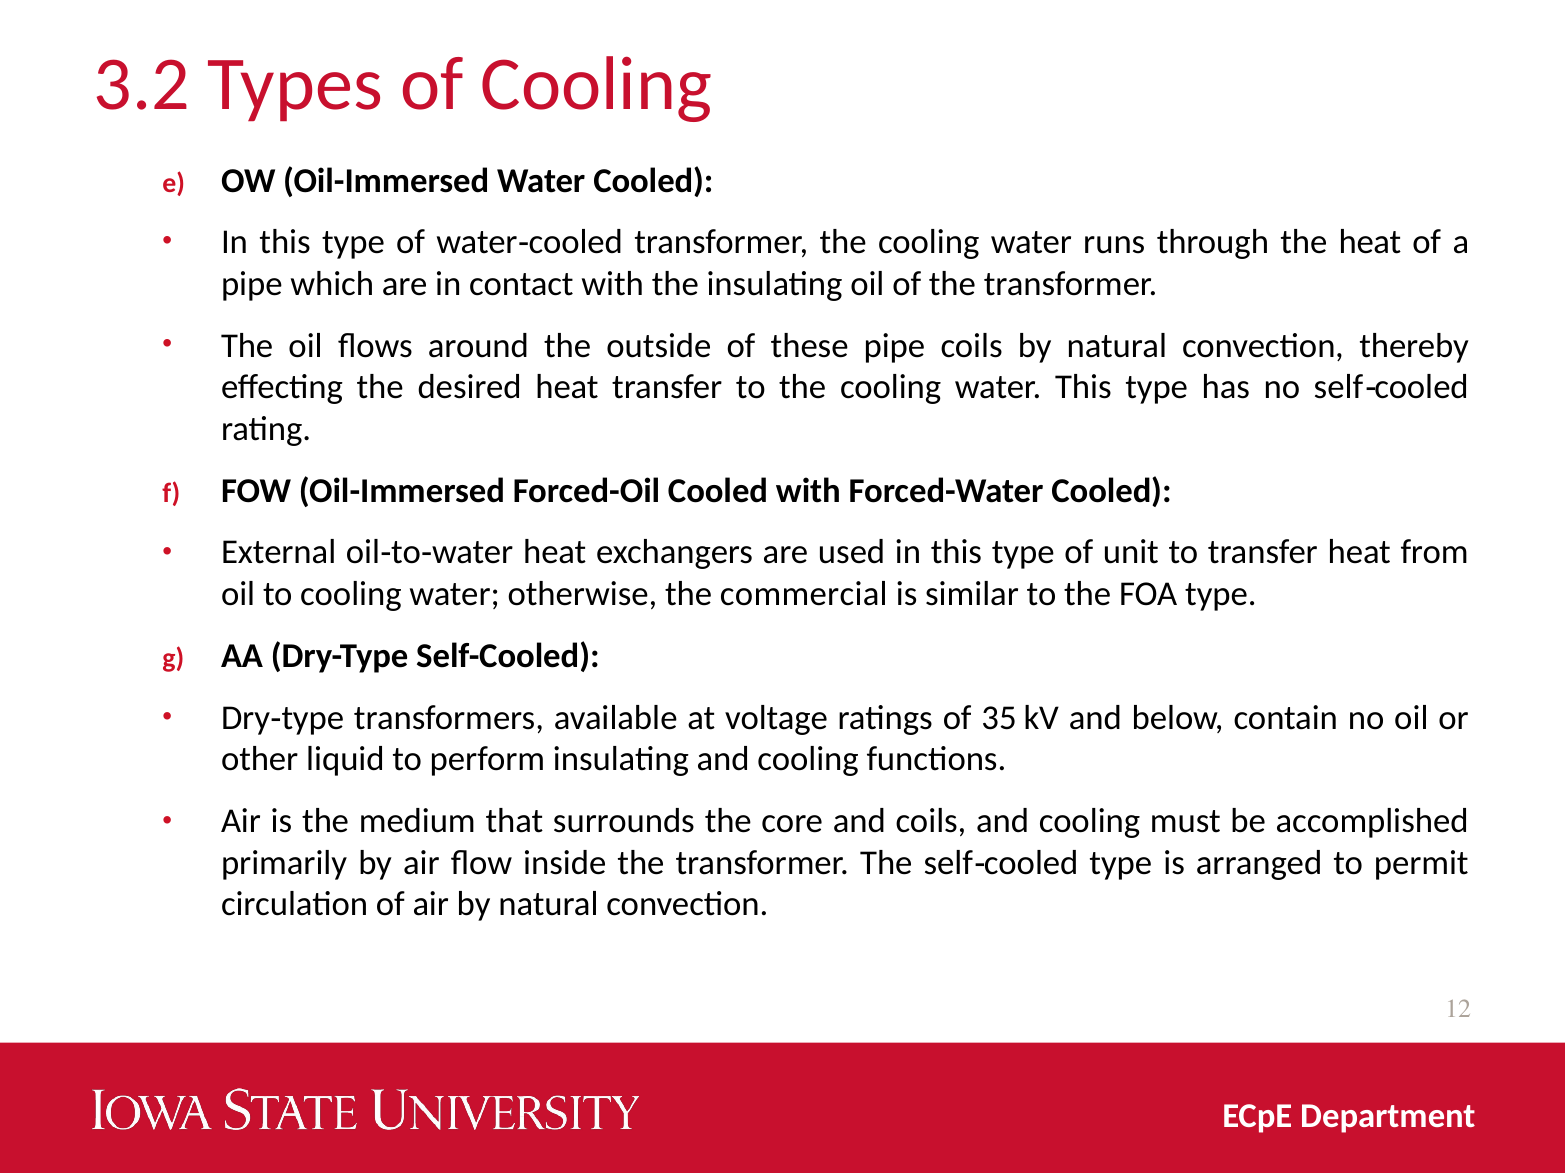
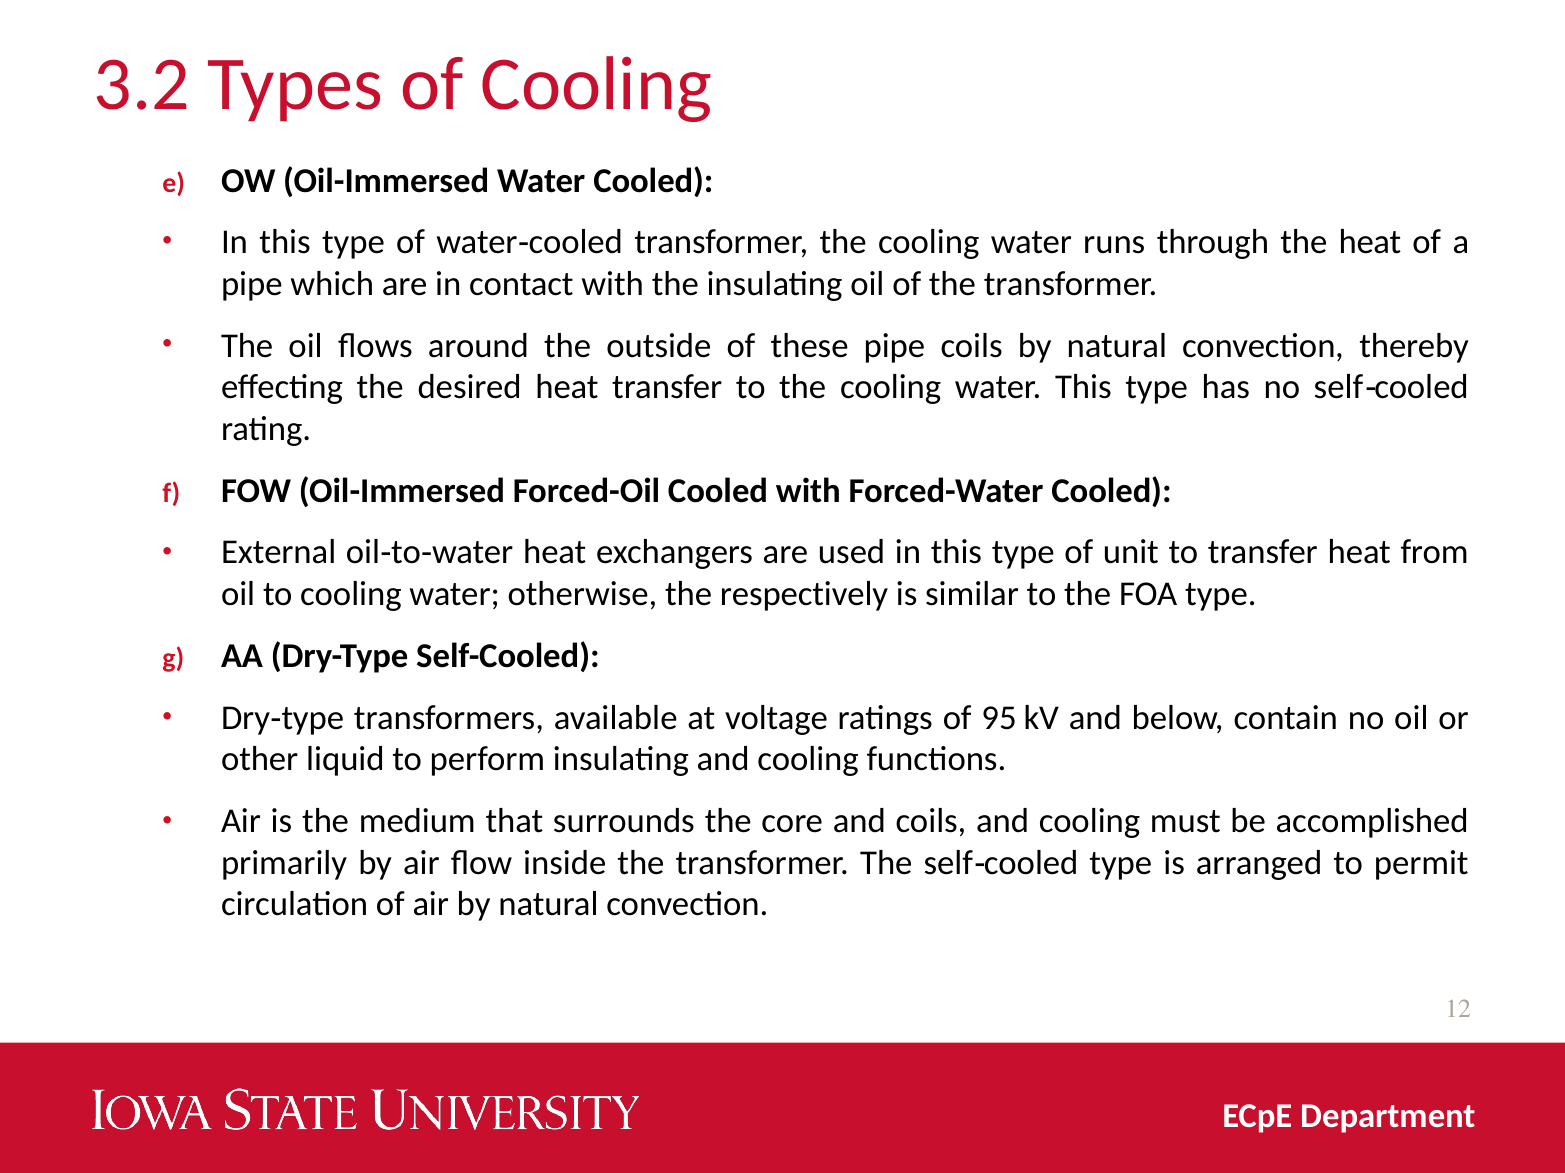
commercial: commercial -> respectively
35: 35 -> 95
